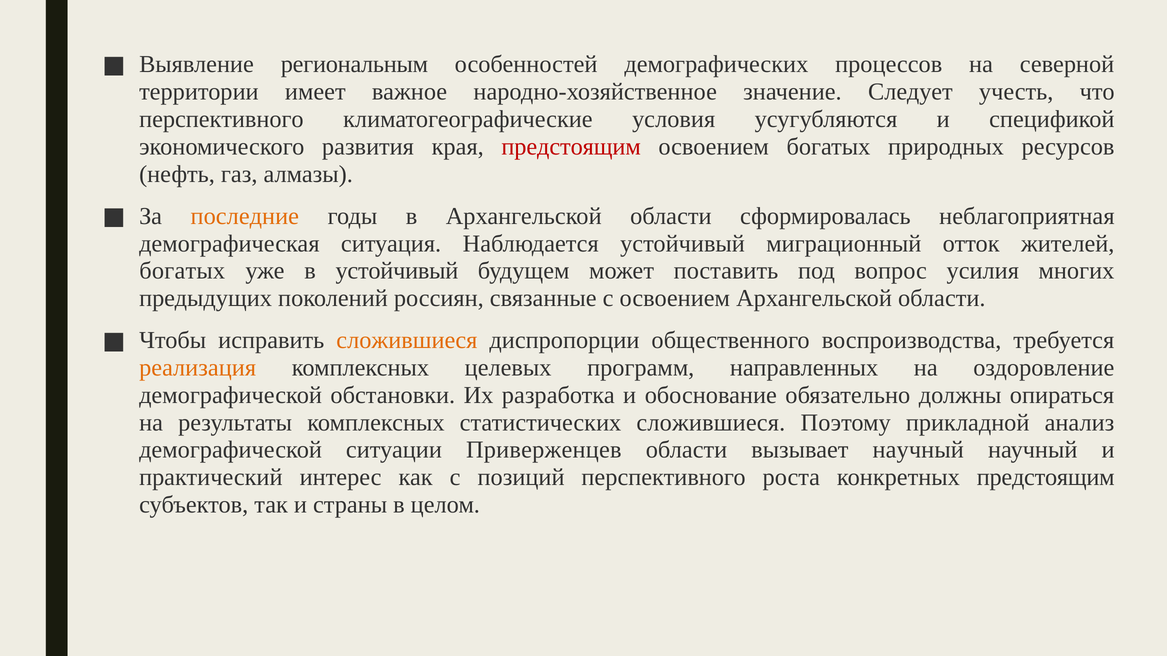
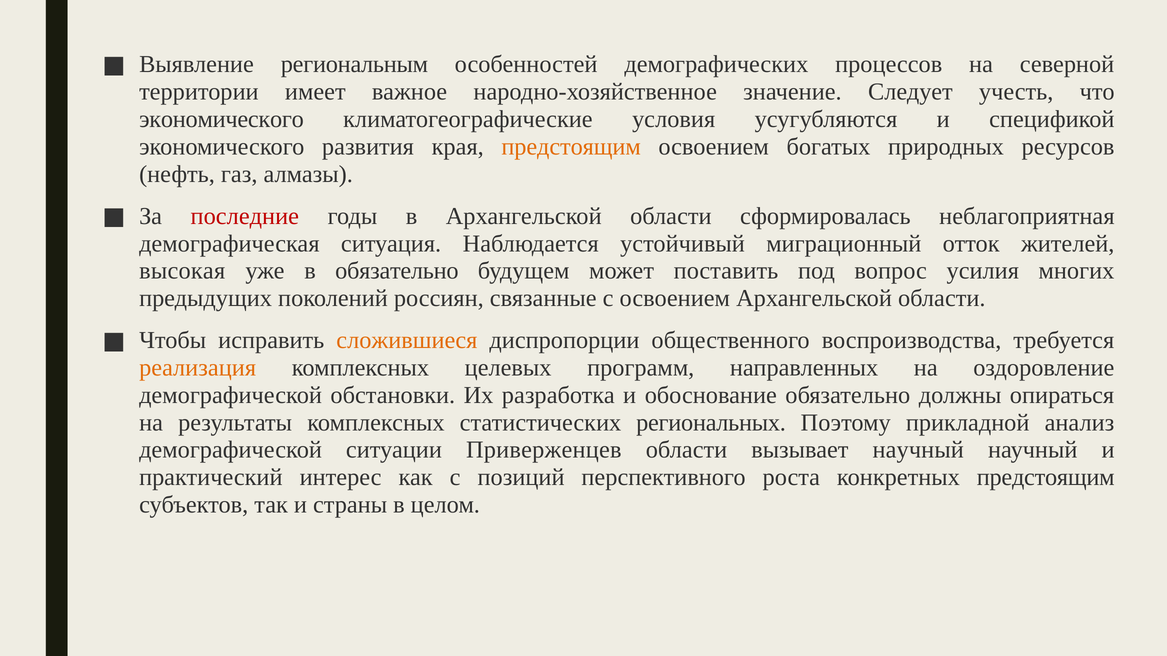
перспективного at (221, 119): перспективного -> экономического
предстоящим at (571, 147) colour: red -> orange
последние colour: orange -> red
богатых at (182, 271): богатых -> высокая
в устойчивый: устойчивый -> обязательно
статистических сложившиеся: сложившиеся -> региональных
